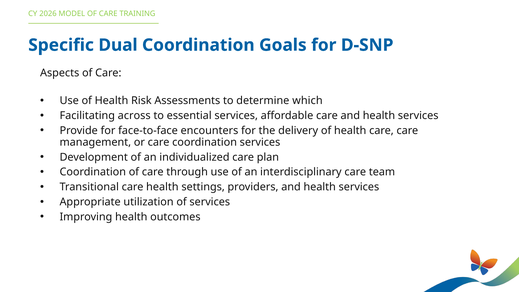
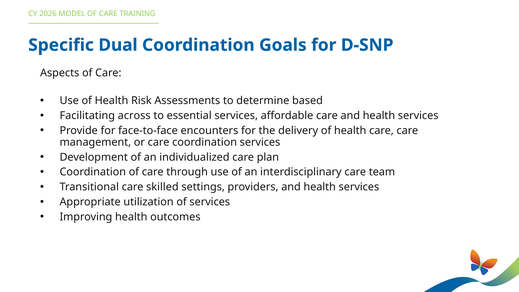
which: which -> based
care health: health -> skilled
